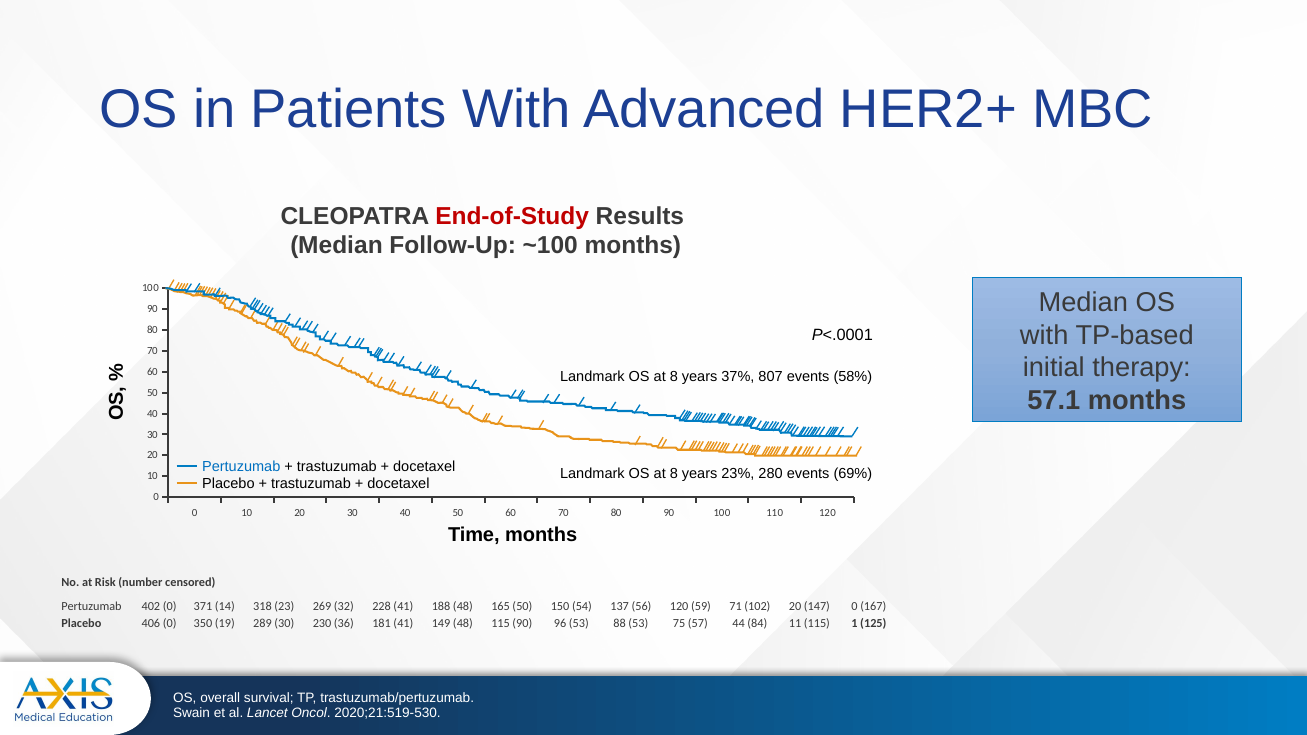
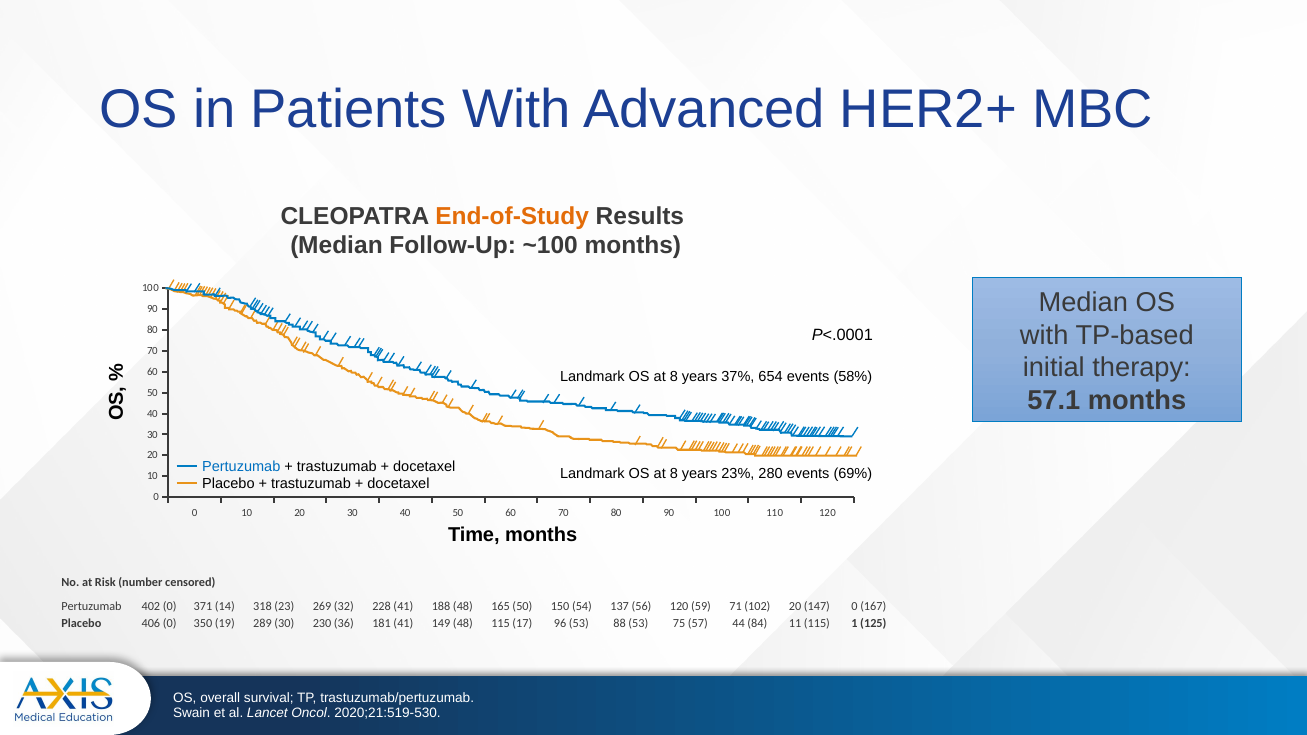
End-of-Study colour: red -> orange
807: 807 -> 654
115 90: 90 -> 17
